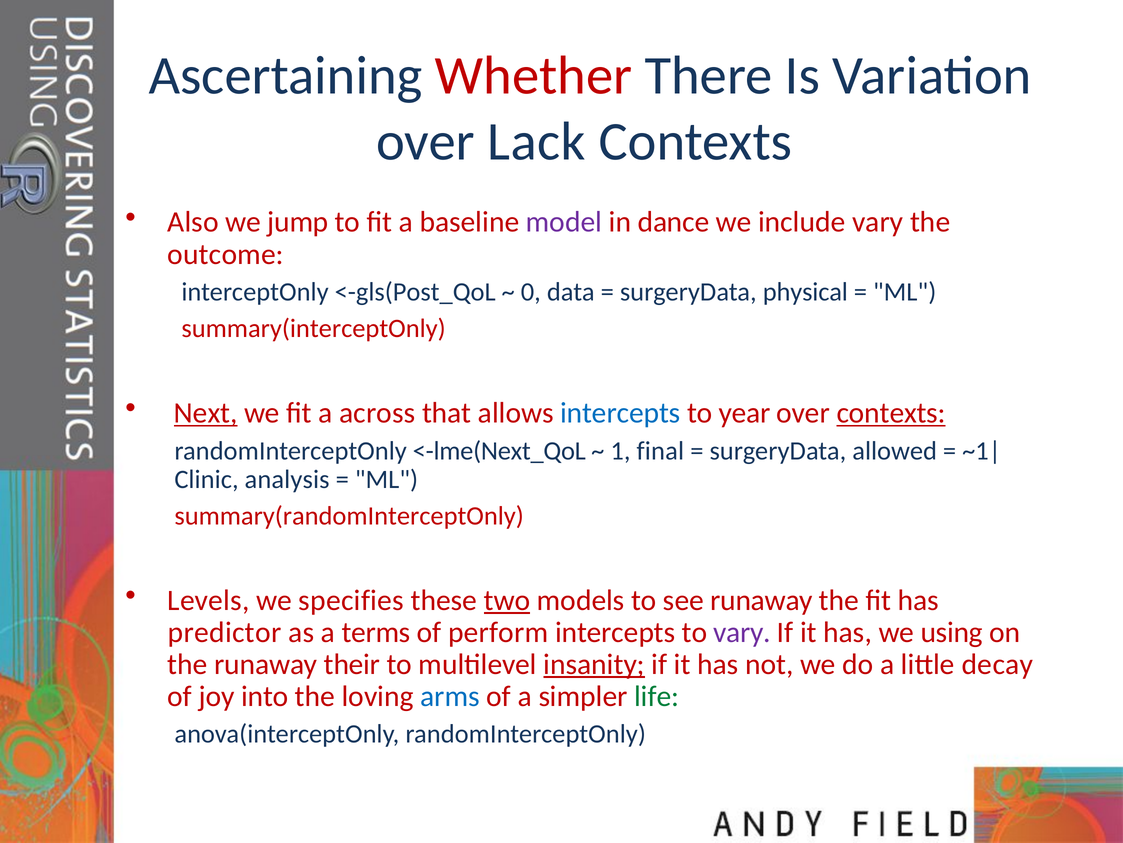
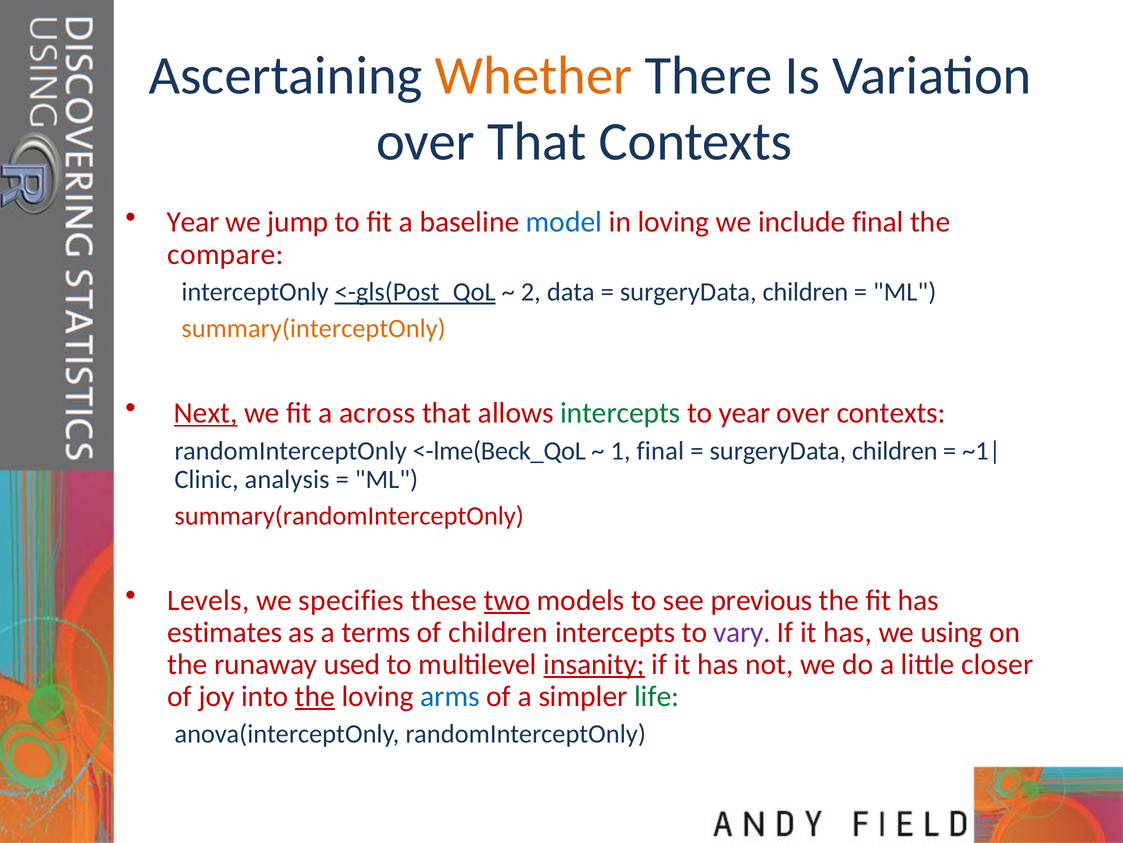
Whether colour: red -> orange
over Lack: Lack -> That
Also at (193, 222): Also -> Year
model colour: purple -> blue
in dance: dance -> loving
include vary: vary -> final
outcome: outcome -> compare
<-gls(Post_QoL underline: none -> present
0: 0 -> 2
physical at (805, 292): physical -> children
summary(interceptOnly colour: red -> orange
intercepts at (620, 413) colour: blue -> green
contexts at (891, 413) underline: present -> none
<-lme(Next_QoL: <-lme(Next_QoL -> <-lme(Beck_QoL
allowed at (895, 450): allowed -> children
see runaway: runaway -> previous
predictor: predictor -> estimates
of perform: perform -> children
their: their -> used
decay: decay -> closer
the at (315, 696) underline: none -> present
